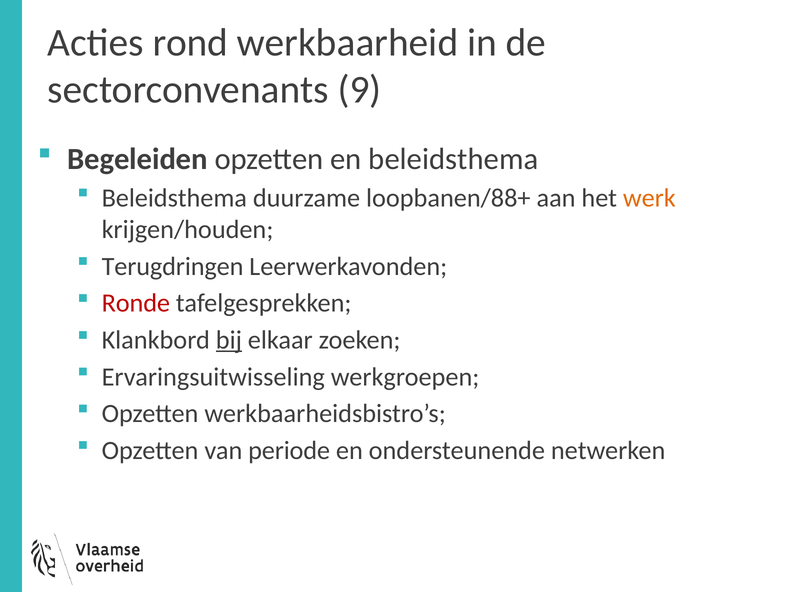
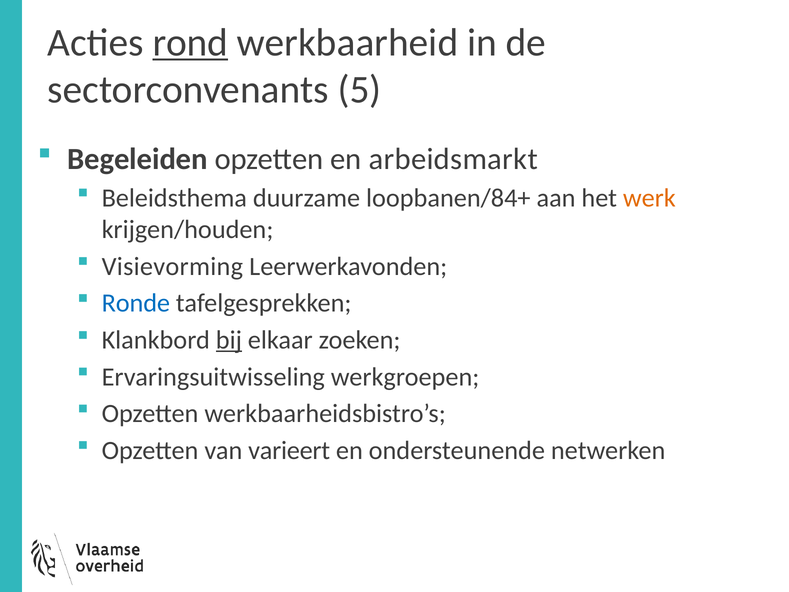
rond underline: none -> present
9: 9 -> 5
en beleidsthema: beleidsthema -> arbeidsmarkt
loopbanen/88+: loopbanen/88+ -> loopbanen/84+
Terugdringen: Terugdringen -> Visievorming
Ronde colour: red -> blue
periode: periode -> varieert
